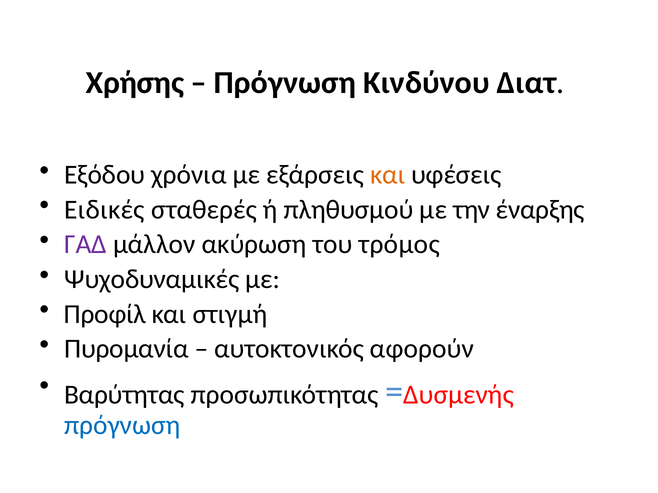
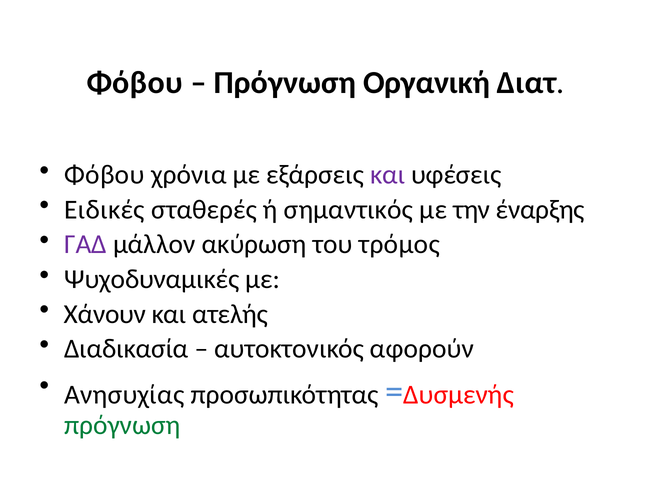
Χρήσης at (135, 83): Χρήσης -> Φόβου
Κινδύνου: Κινδύνου -> Οργανική
Εξόδου at (105, 175): Εξόδου -> Φόβου
και at (388, 175) colour: orange -> purple
πληθυσμού: πληθυσμού -> σημαντικός
Προφίλ: Προφίλ -> Χάνουν
στιγμή: στιγμή -> ατελής
Πυρομανία: Πυρομανία -> Διαδικασία
Βαρύτητας: Βαρύτητας -> Ανησυχίας
πρόγνωση at (122, 425) colour: blue -> green
